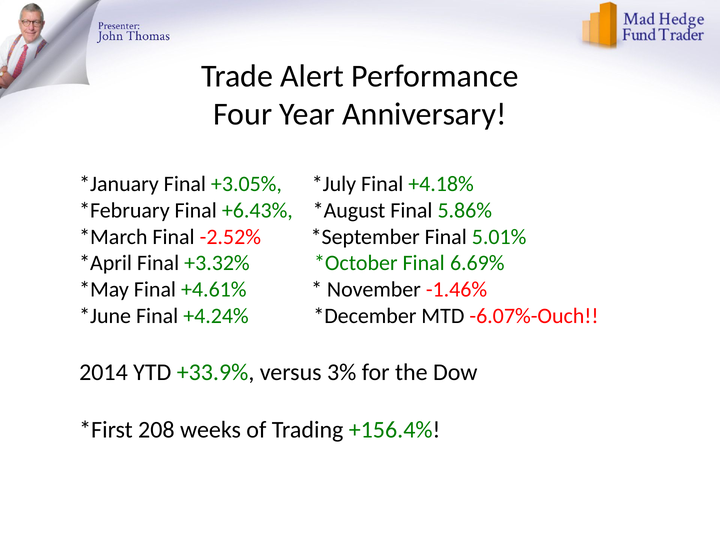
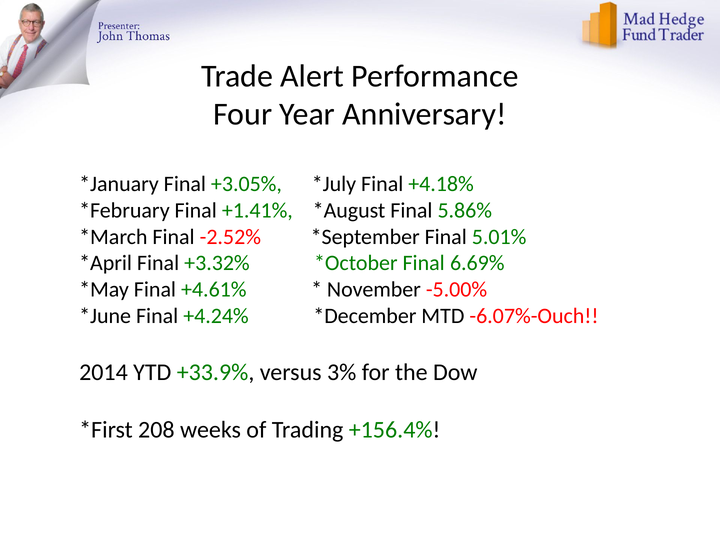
+6.43%: +6.43% -> +1.41%
-1.46%: -1.46% -> -5.00%
